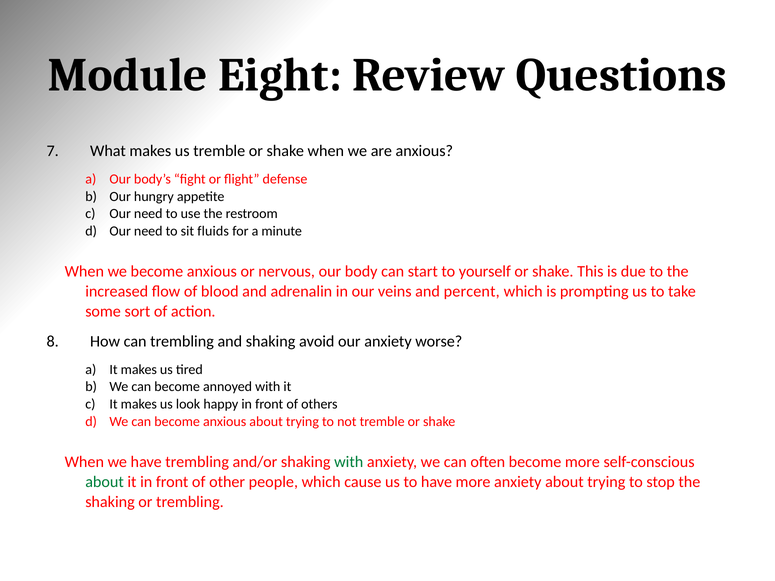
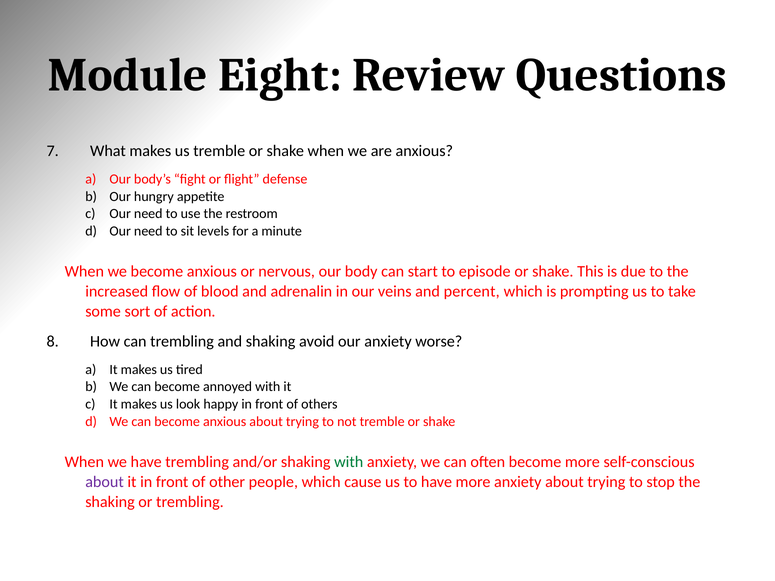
fluids: fluids -> levels
yourself: yourself -> episode
about at (105, 482) colour: green -> purple
